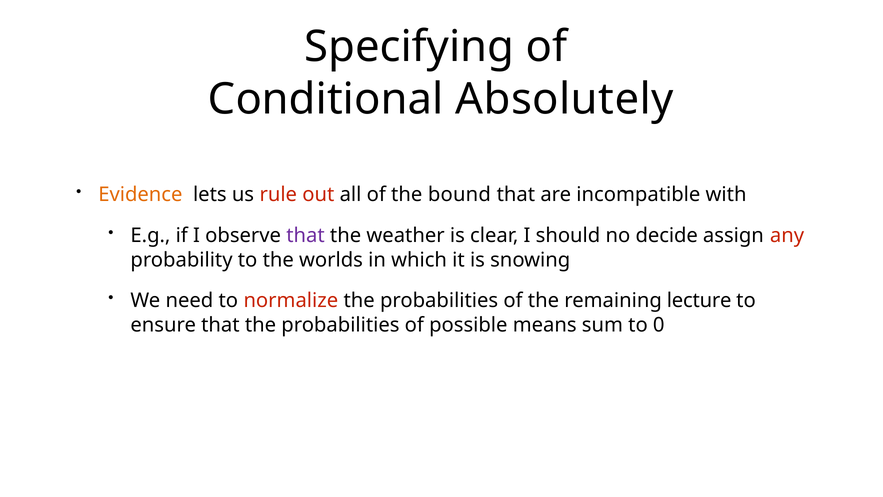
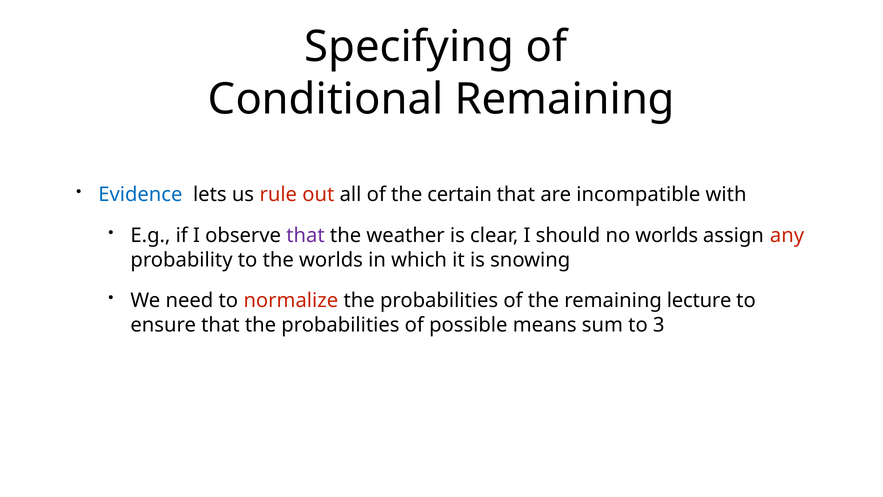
Conditional Absolutely: Absolutely -> Remaining
Evidence colour: orange -> blue
bound: bound -> certain
no decide: decide -> worlds
0: 0 -> 3
